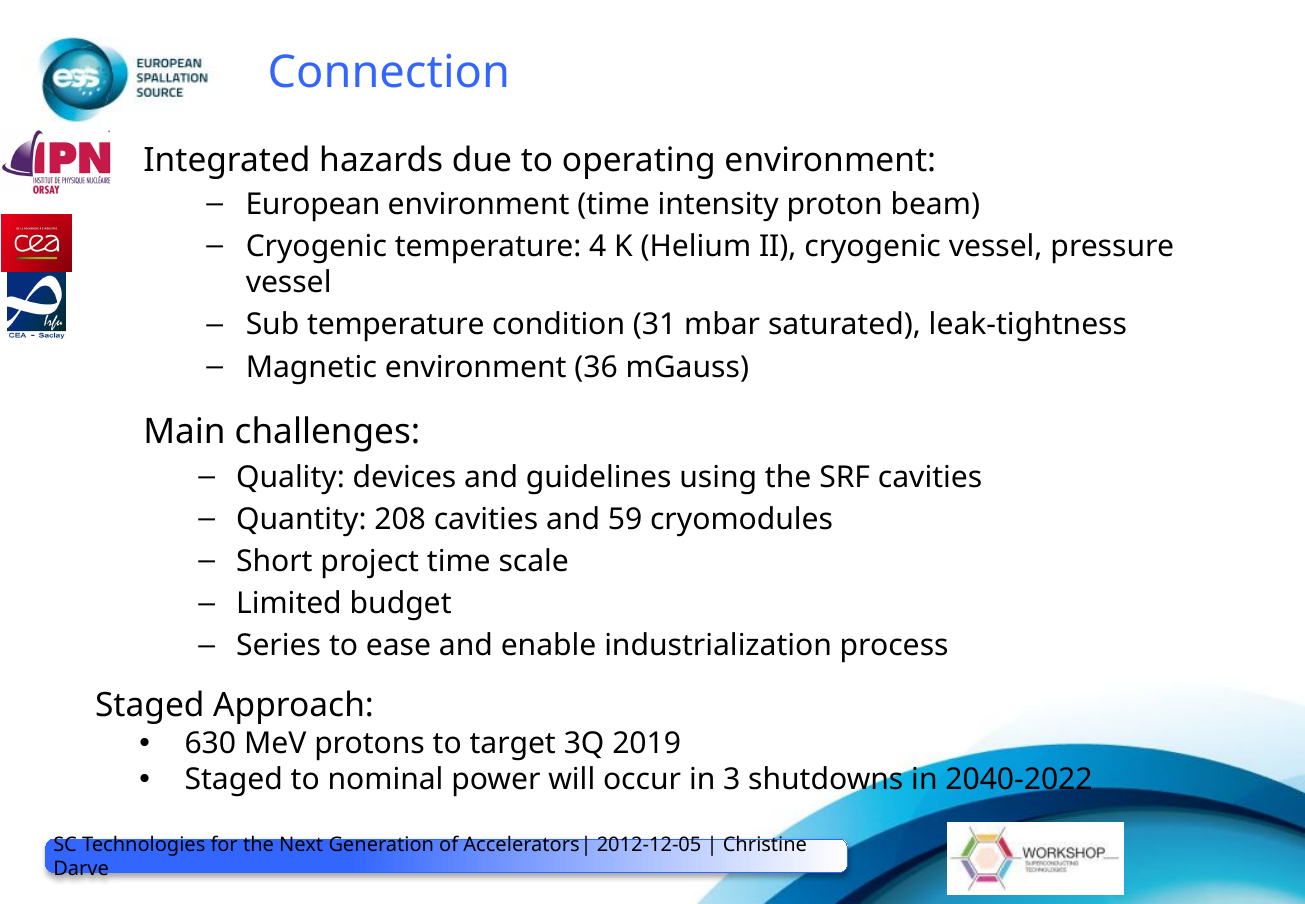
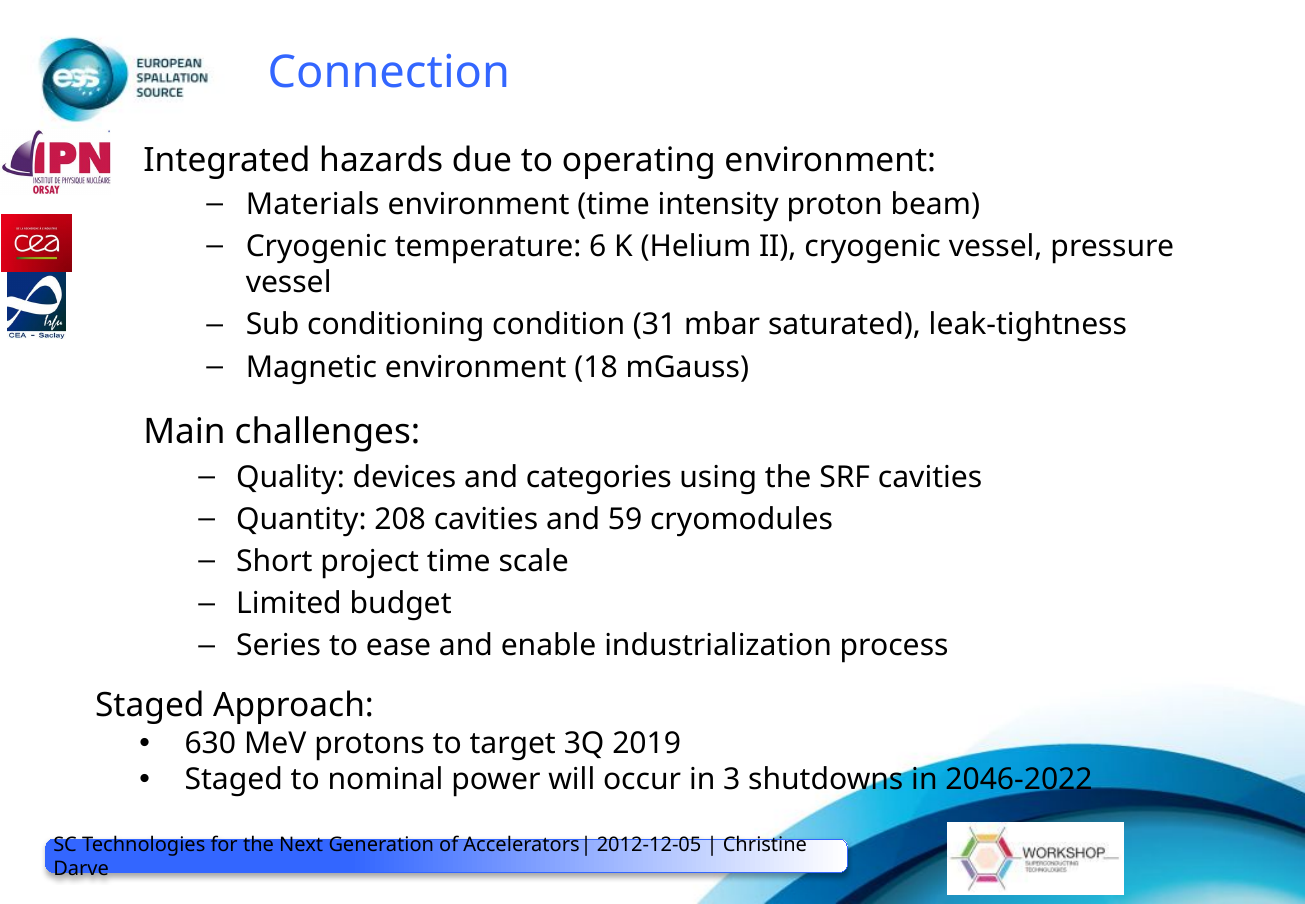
European: European -> Materials
4: 4 -> 6
Sub temperature: temperature -> conditioning
36: 36 -> 18
guidelines: guidelines -> categories
2040-2022: 2040-2022 -> 2046-2022
